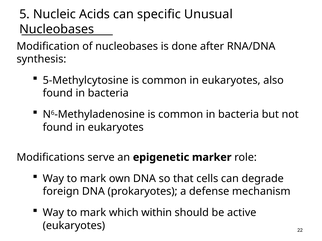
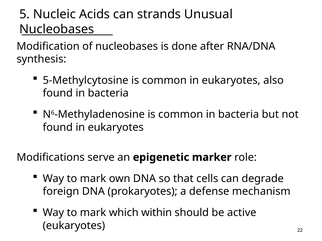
specific: specific -> strands
